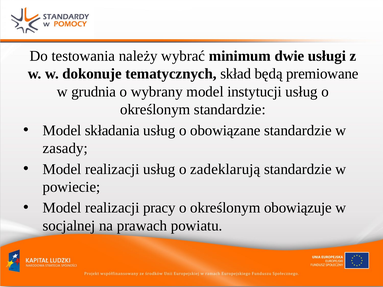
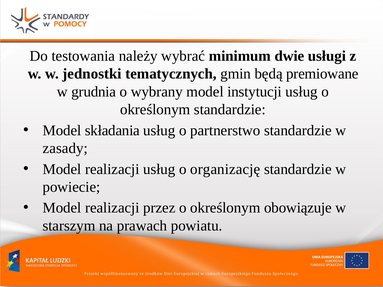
dokonuje: dokonuje -> jednostki
skład: skład -> gmin
obowiązane: obowiązane -> partnerstwo
zadeklarują: zadeklarują -> organizację
pracy: pracy -> przez
socjalnej: socjalnej -> starszym
